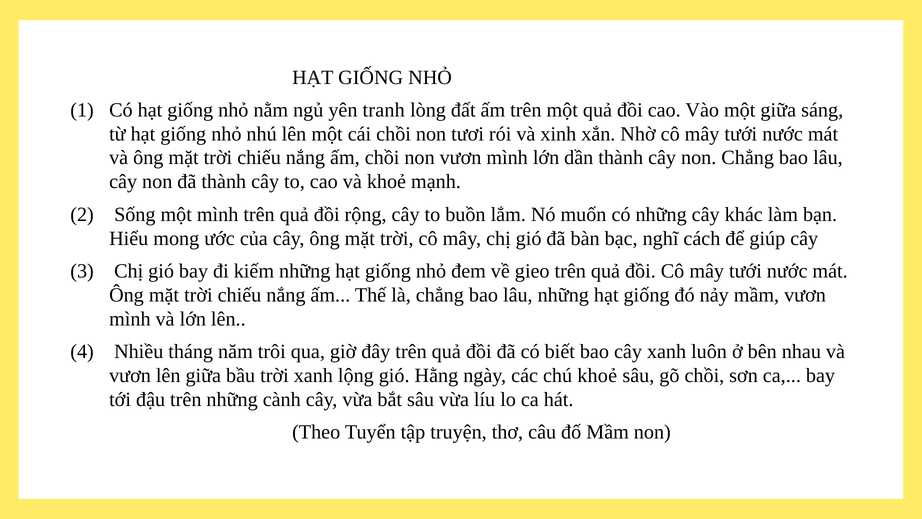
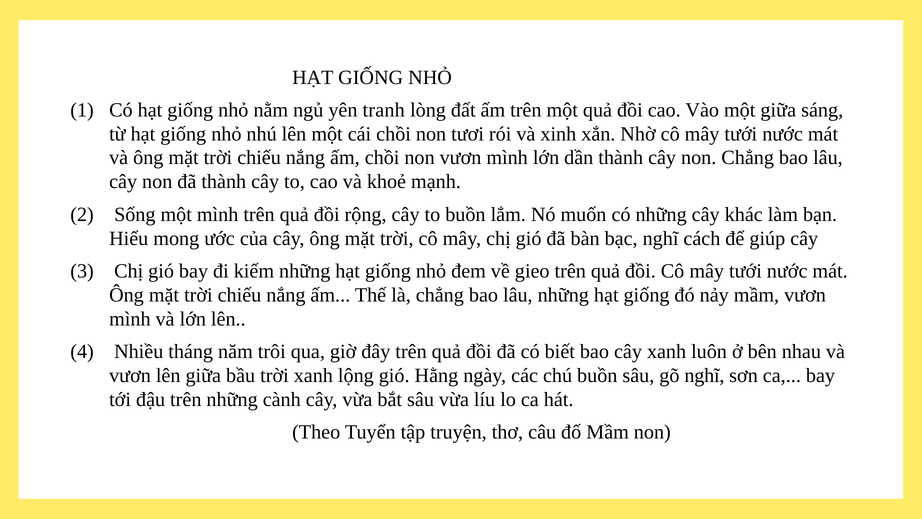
chú khoẻ: khoẻ -> buồn
gõ chồi: chồi -> nghĩ
